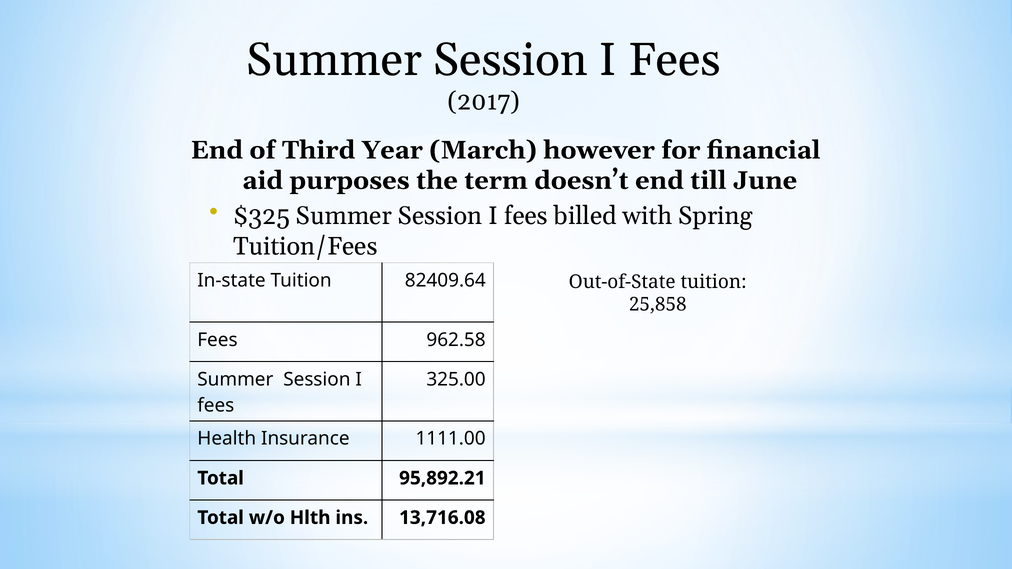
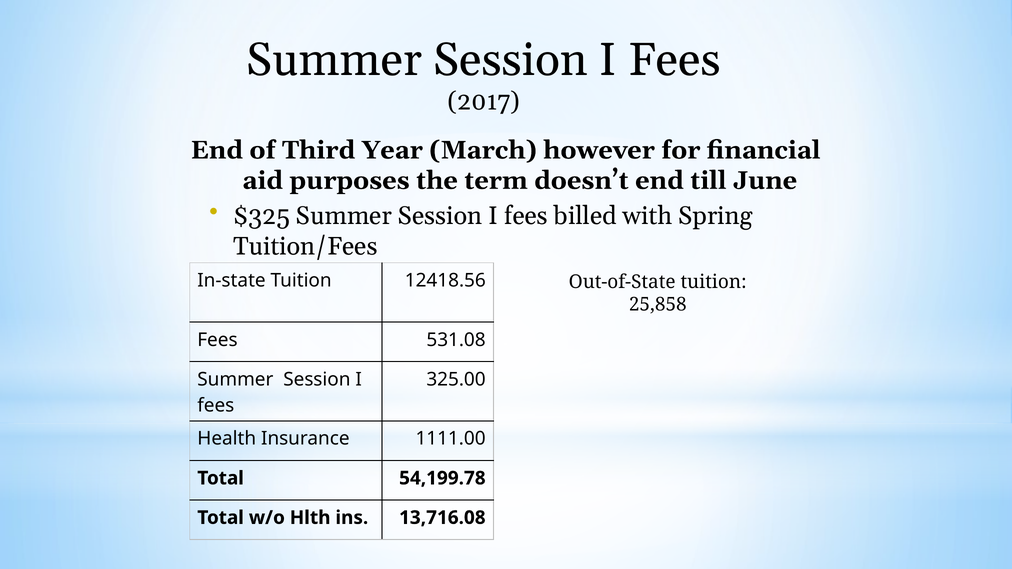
82409.64: 82409.64 -> 12418.56
962.58: 962.58 -> 531.08
95,892.21: 95,892.21 -> 54,199.78
